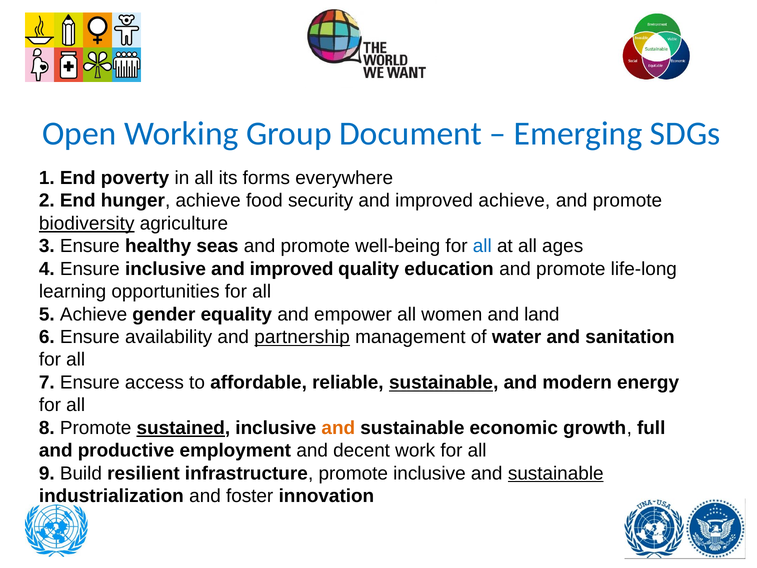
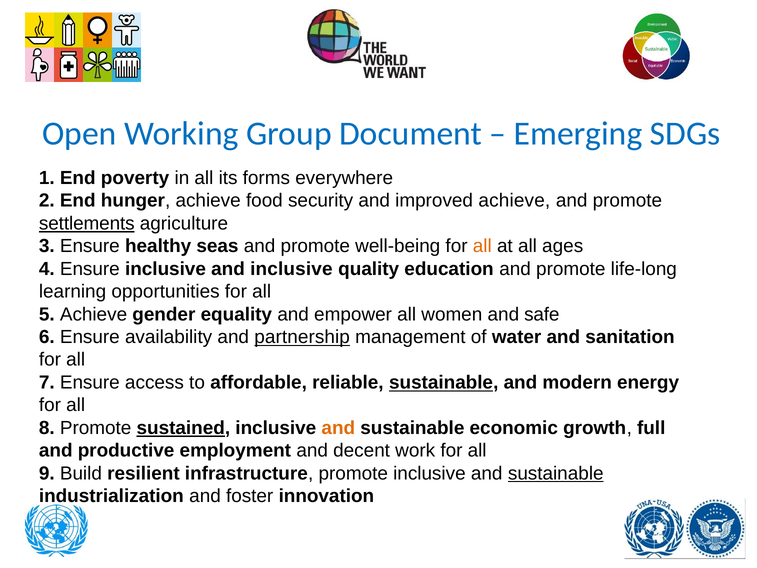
biodiversity: biodiversity -> settlements
all at (482, 246) colour: blue -> orange
inclusive and improved: improved -> inclusive
land: land -> safe
